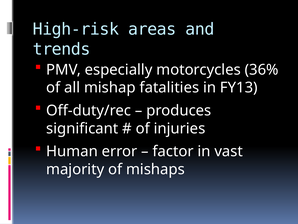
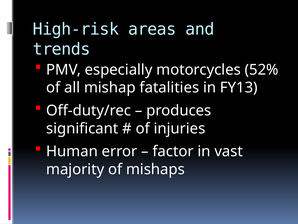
36%: 36% -> 52%
